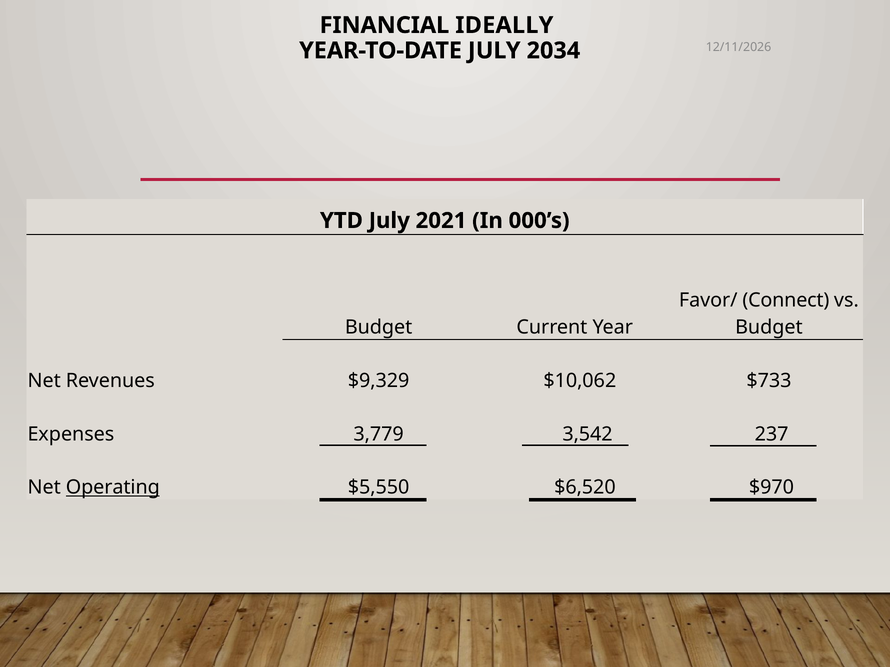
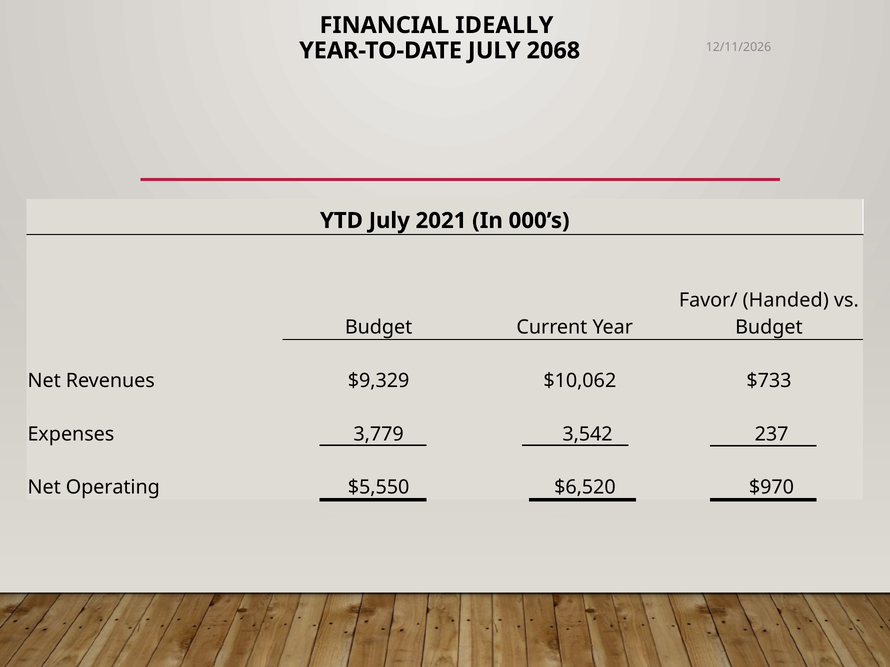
2034: 2034 -> 2068
Connect: Connect -> Handed
Operating underline: present -> none
